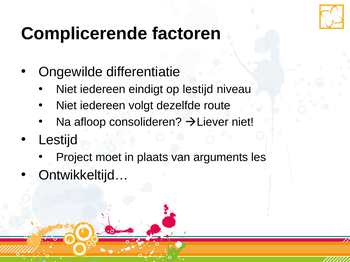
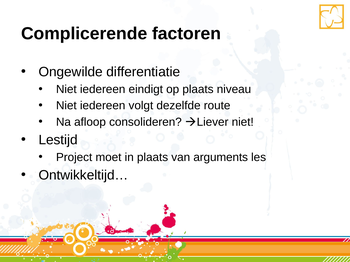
op lestijd: lestijd -> plaats
